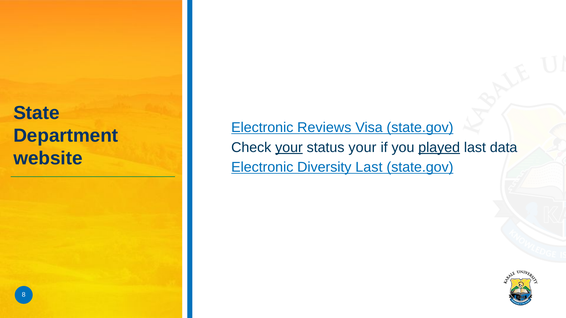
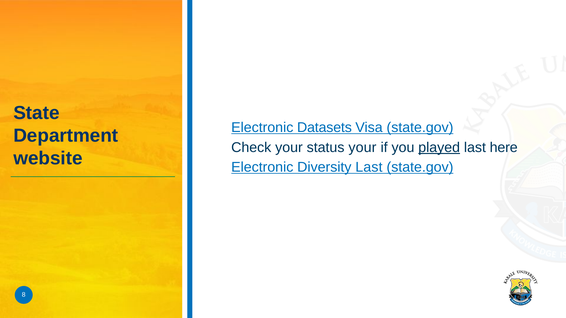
Reviews: Reviews -> Datasets
your at (289, 148) underline: present -> none
data: data -> here
